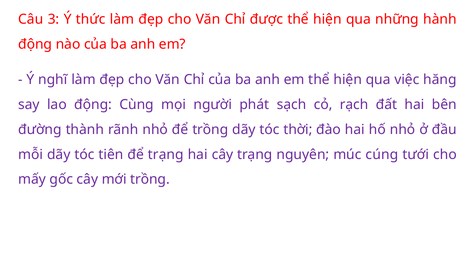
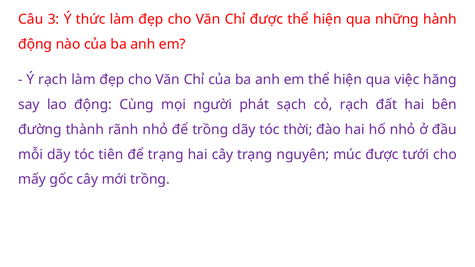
Ý nghĩ: nghĩ -> rạch
múc cúng: cúng -> được
